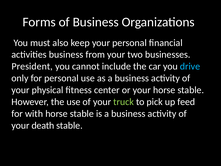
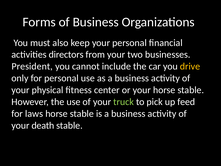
activities business: business -> directors
drive colour: light blue -> yellow
with: with -> laws
